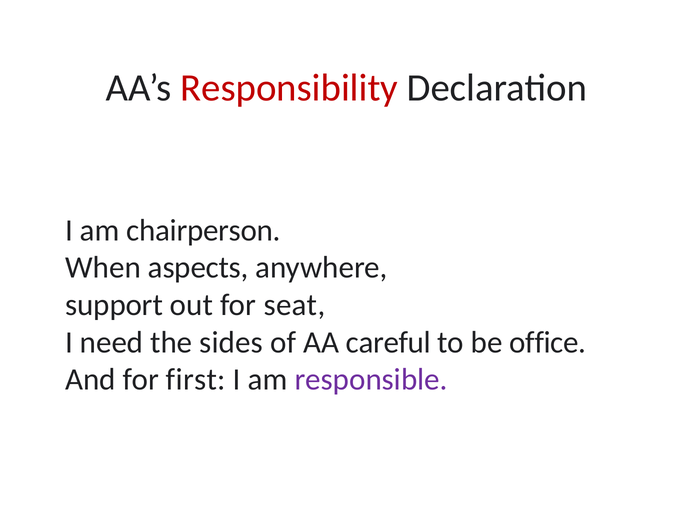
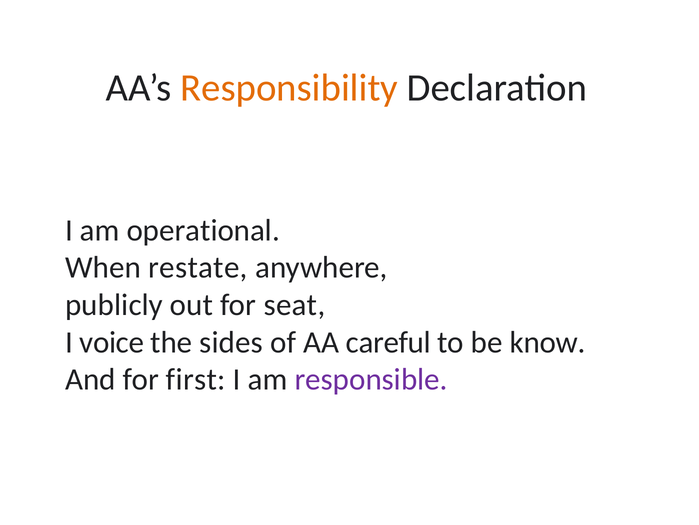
Responsibility colour: red -> orange
chairperson: chairperson -> operational
aspects: aspects -> restate
support: support -> publicly
need: need -> voice
office: office -> know
